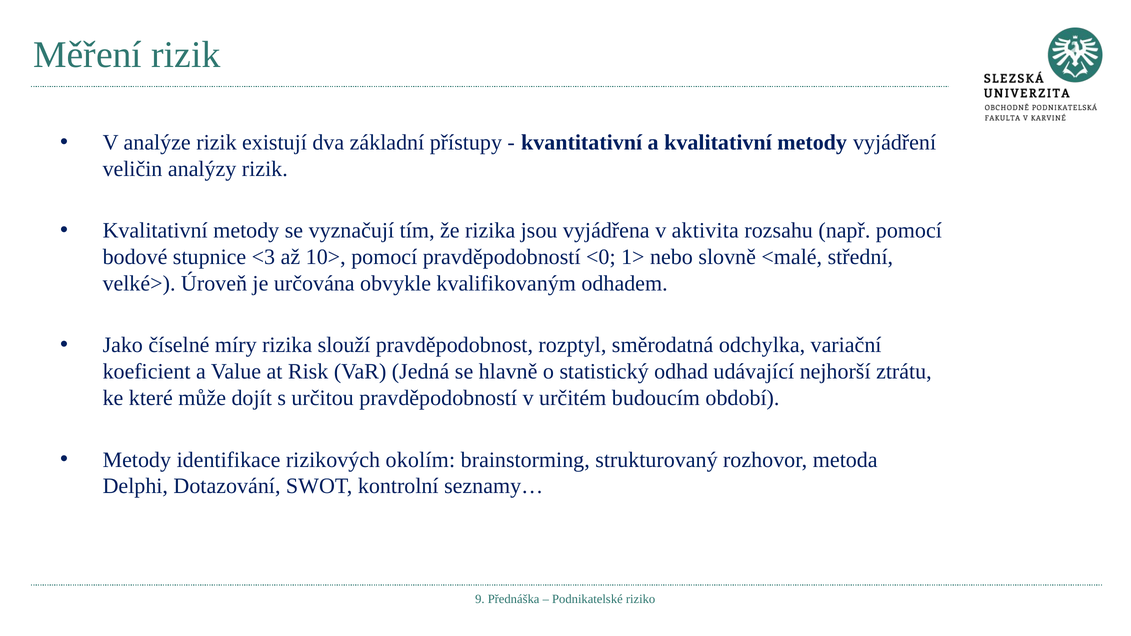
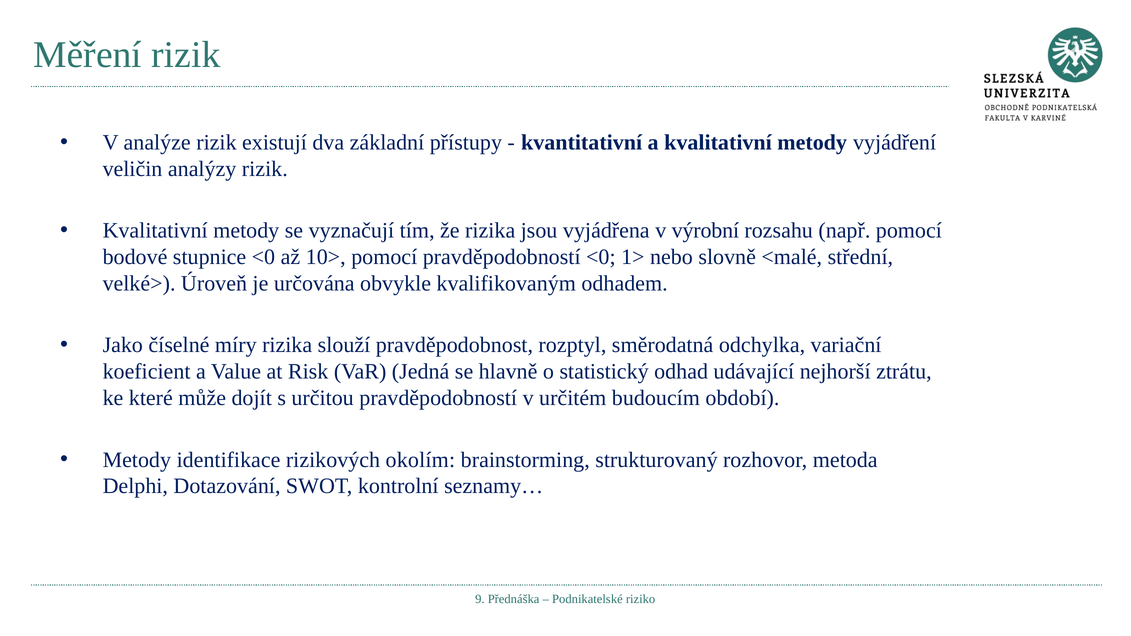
aktivita: aktivita -> výrobní
stupnice <3: <3 -> <0
